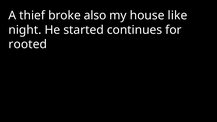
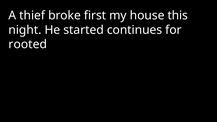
also: also -> first
like: like -> this
